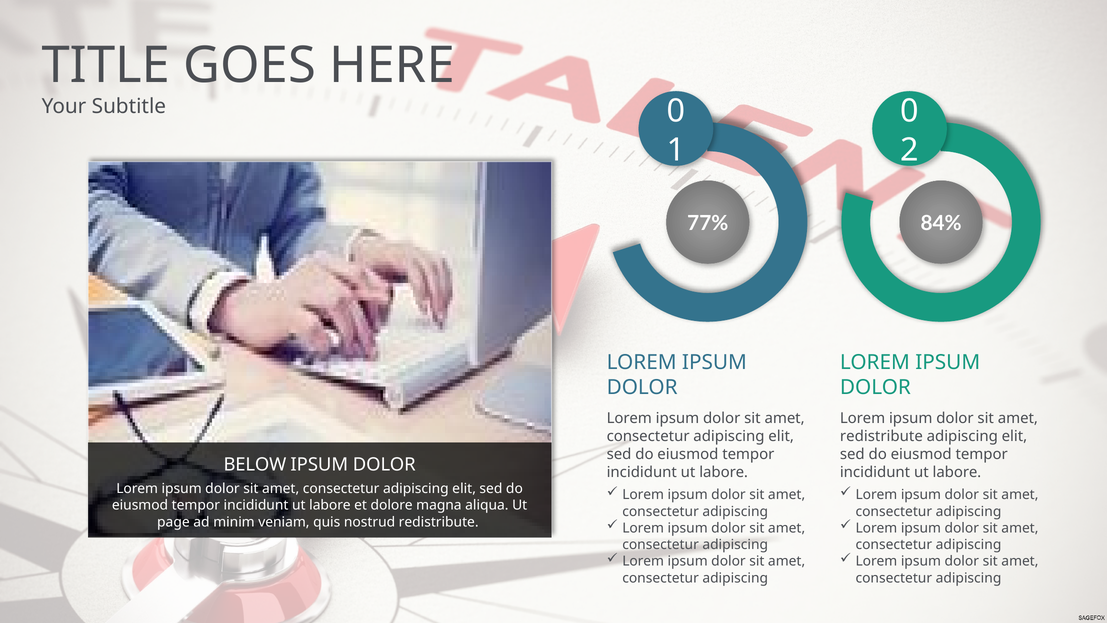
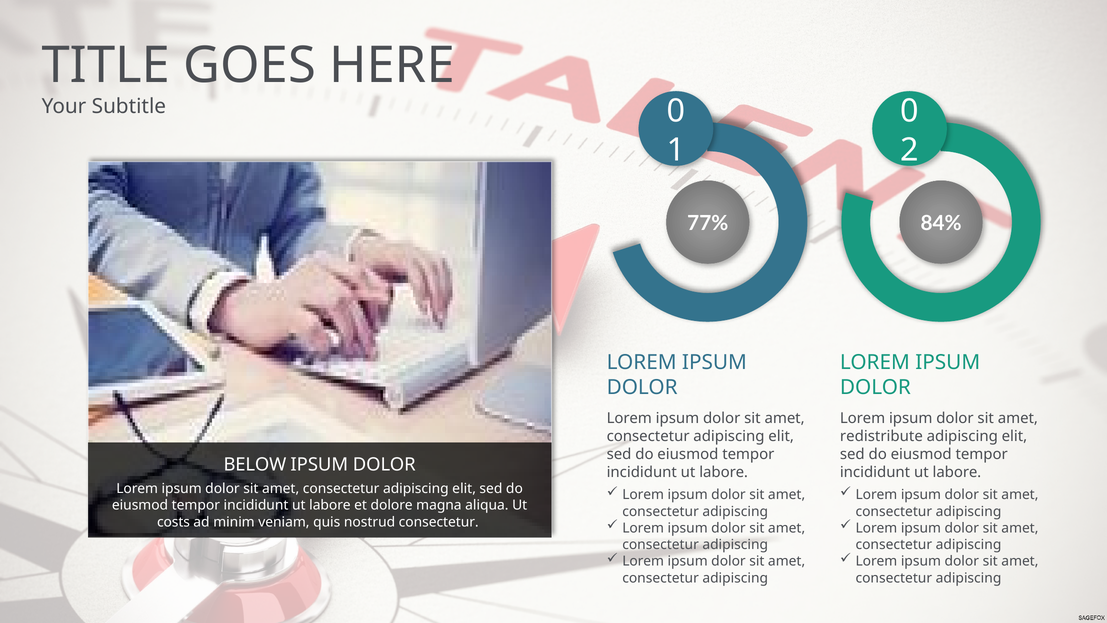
page: page -> costs
nostrud redistribute: redistribute -> consectetur
